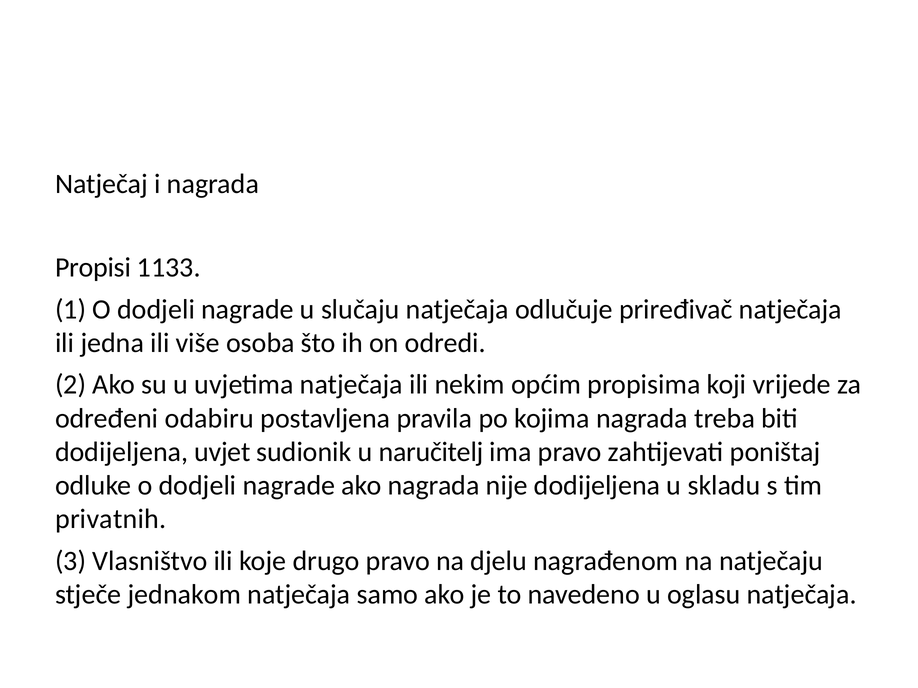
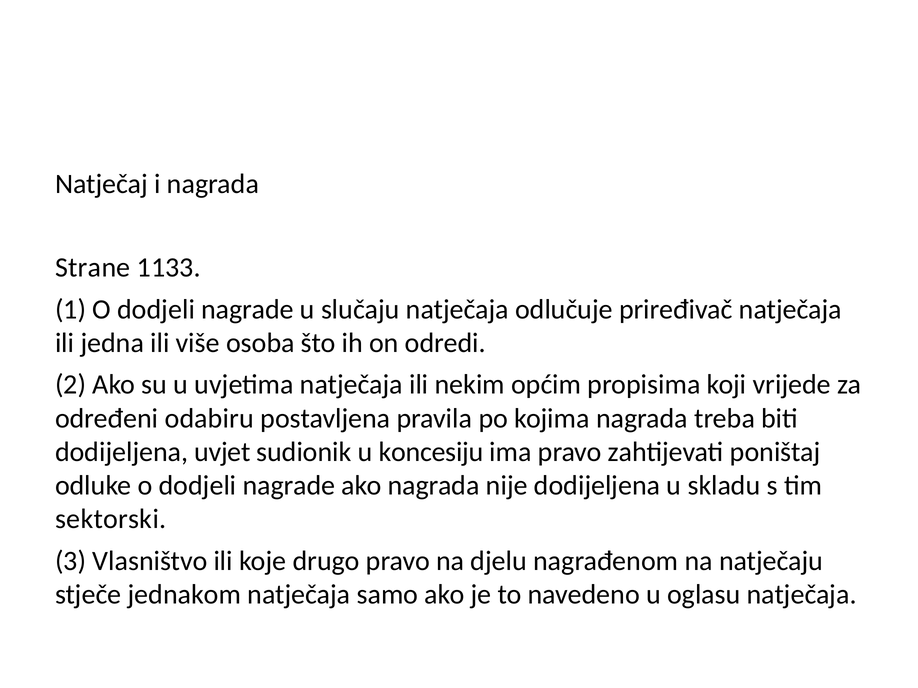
Propisi: Propisi -> Strane
naručitelj: naručitelj -> koncesiju
privatnih: privatnih -> sektorski
